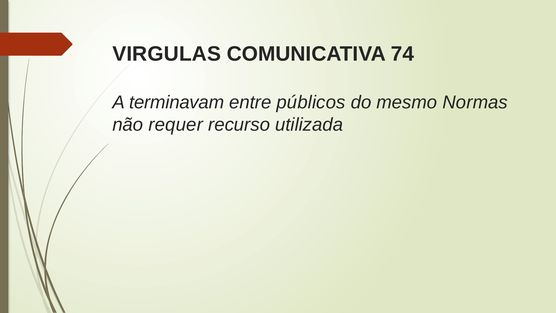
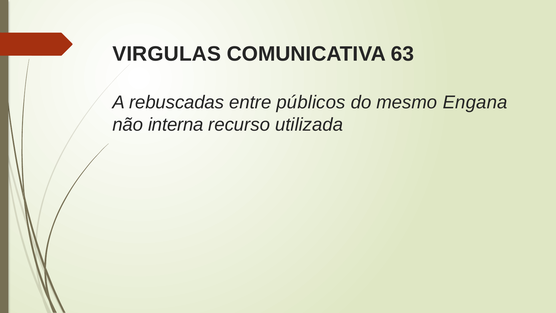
74: 74 -> 63
terminavam: terminavam -> rebuscadas
Normas: Normas -> Engana
requer: requer -> interna
